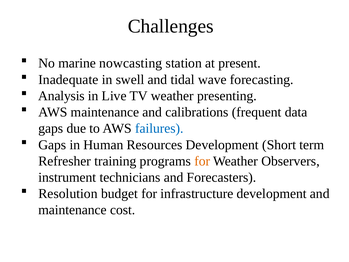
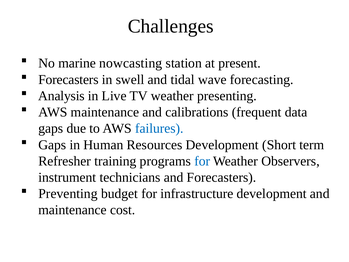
Inadequate at (68, 79): Inadequate -> Forecasters
for at (202, 161) colour: orange -> blue
Resolution: Resolution -> Preventing
